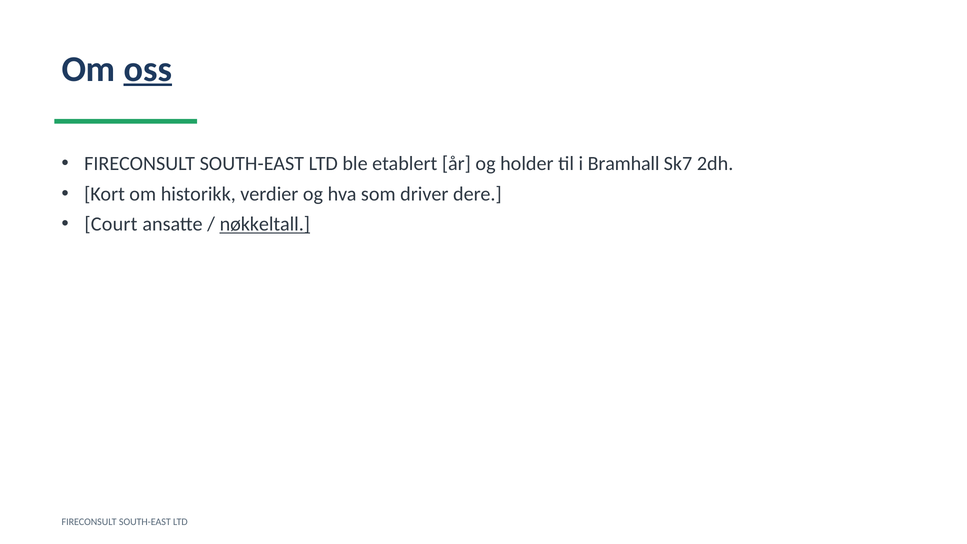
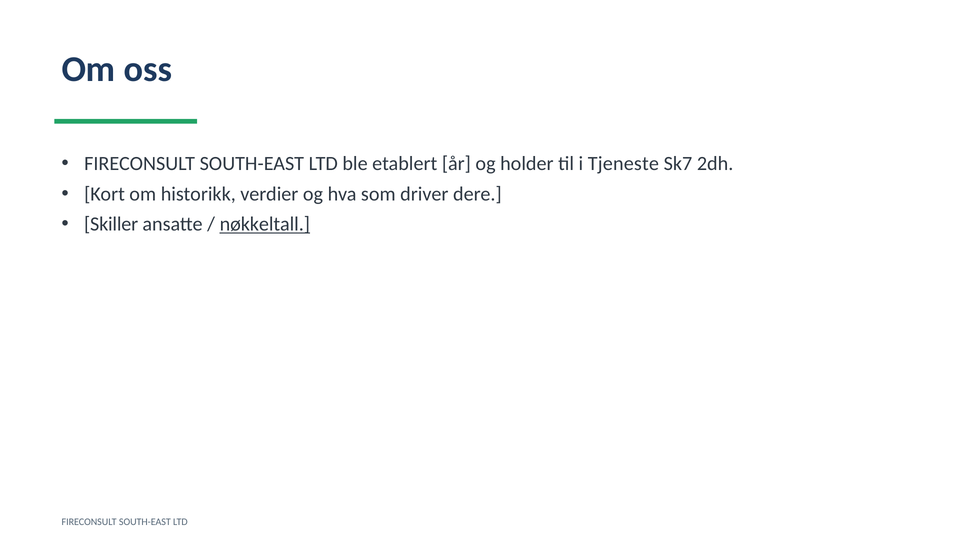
oss underline: present -> none
Bramhall: Bramhall -> Tjeneste
Court: Court -> Skiller
